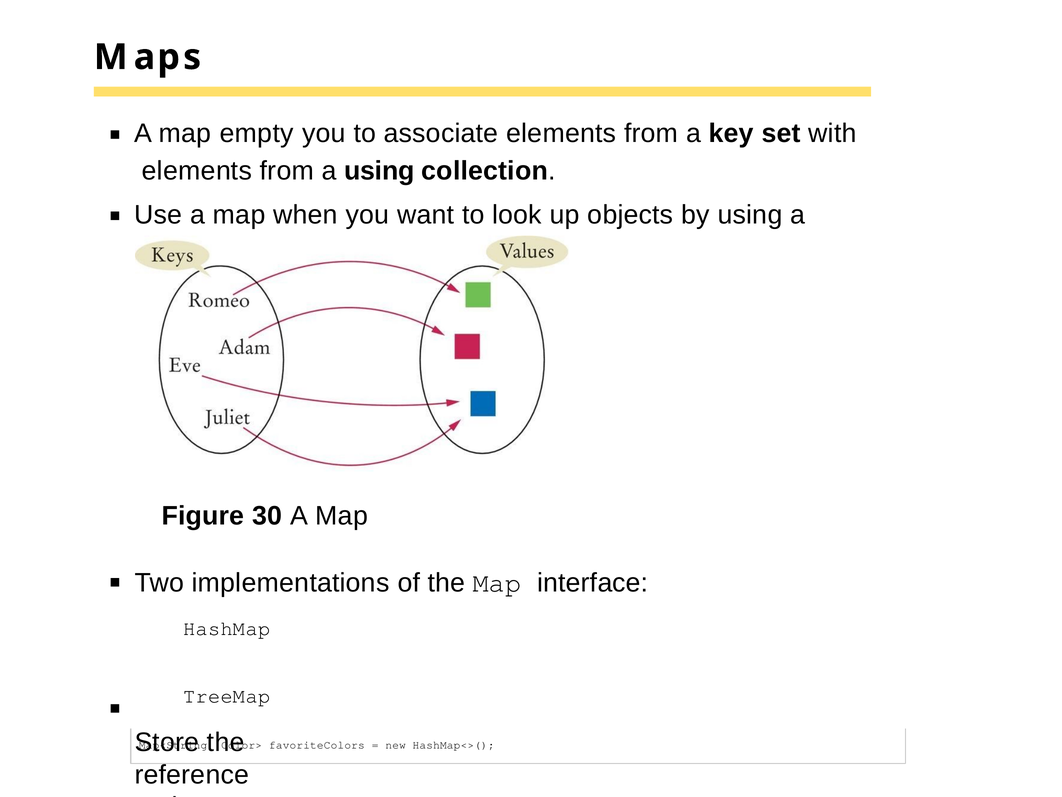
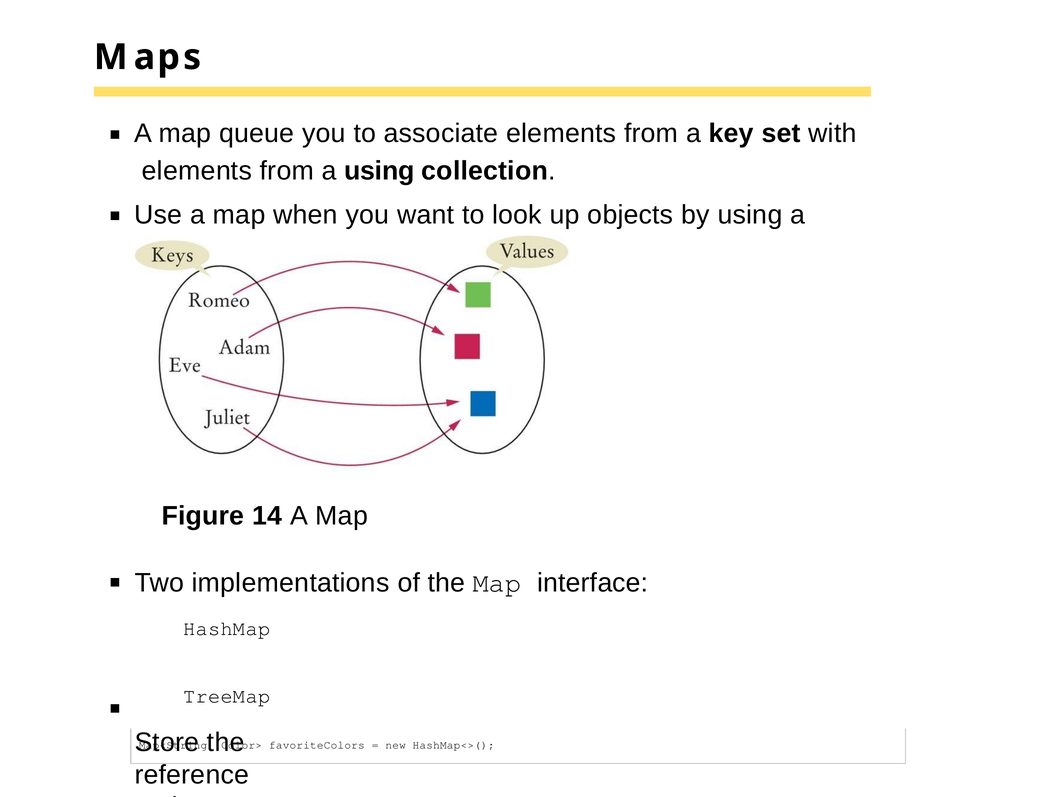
empty: empty -> queue
30: 30 -> 14
